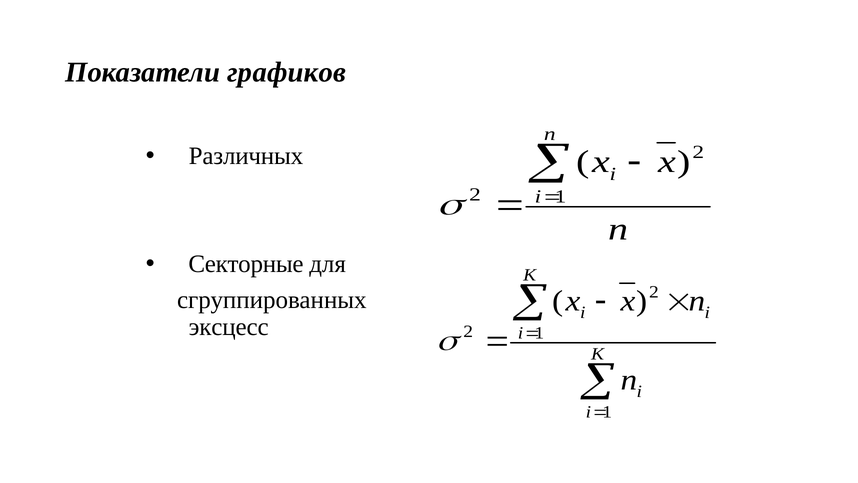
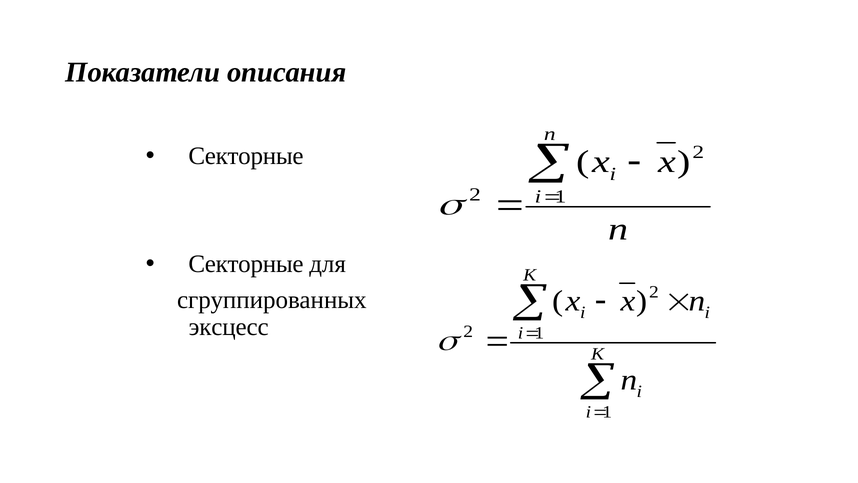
графиков: графиков -> описания
Различных at (246, 156): Различных -> Секторные
